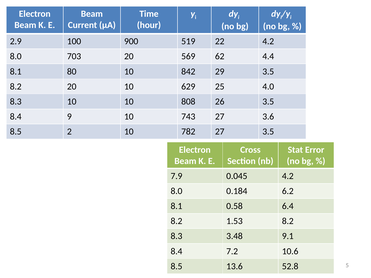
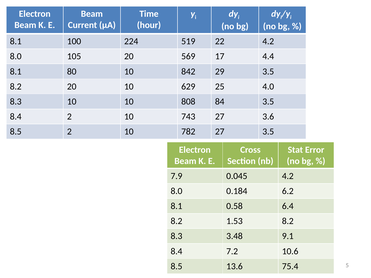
2.9 at (16, 41): 2.9 -> 8.1
900: 900 -> 224
703: 703 -> 105
62: 62 -> 17
26: 26 -> 84
8.4 9: 9 -> 2
52.8: 52.8 -> 75.4
